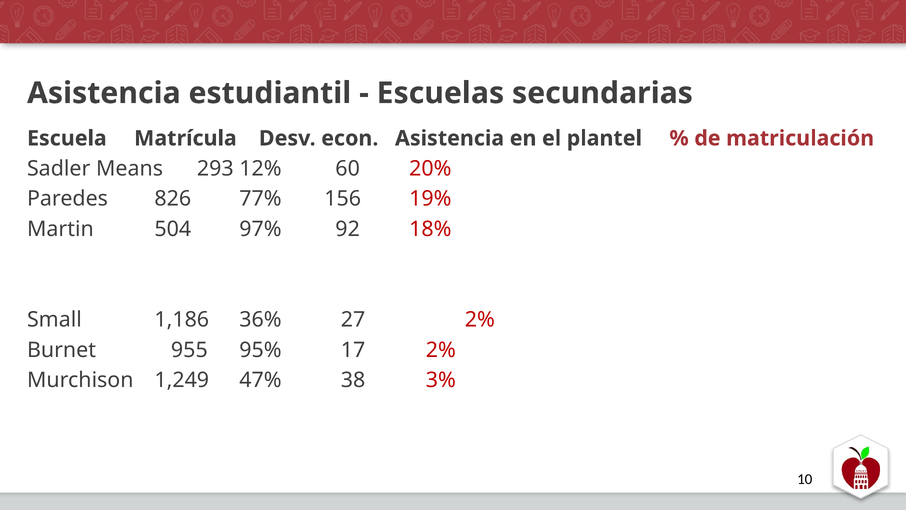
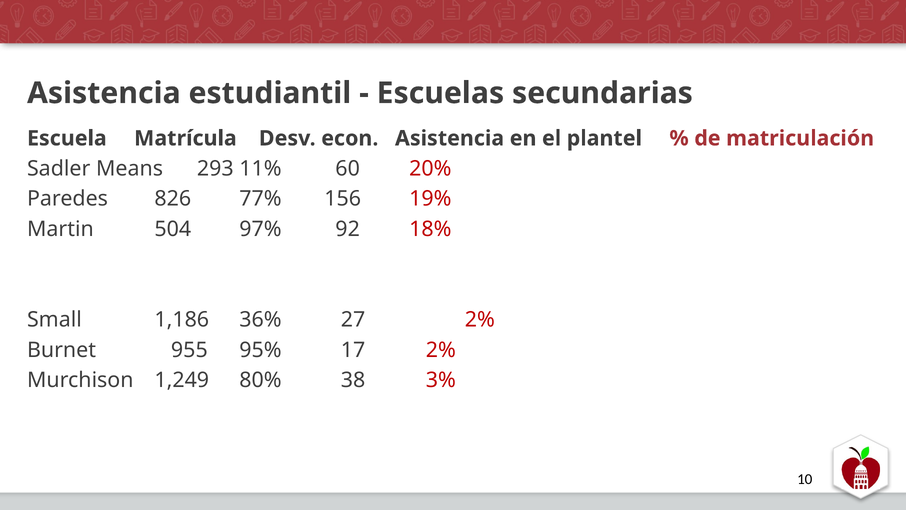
12%: 12% -> 11%
47%: 47% -> 80%
